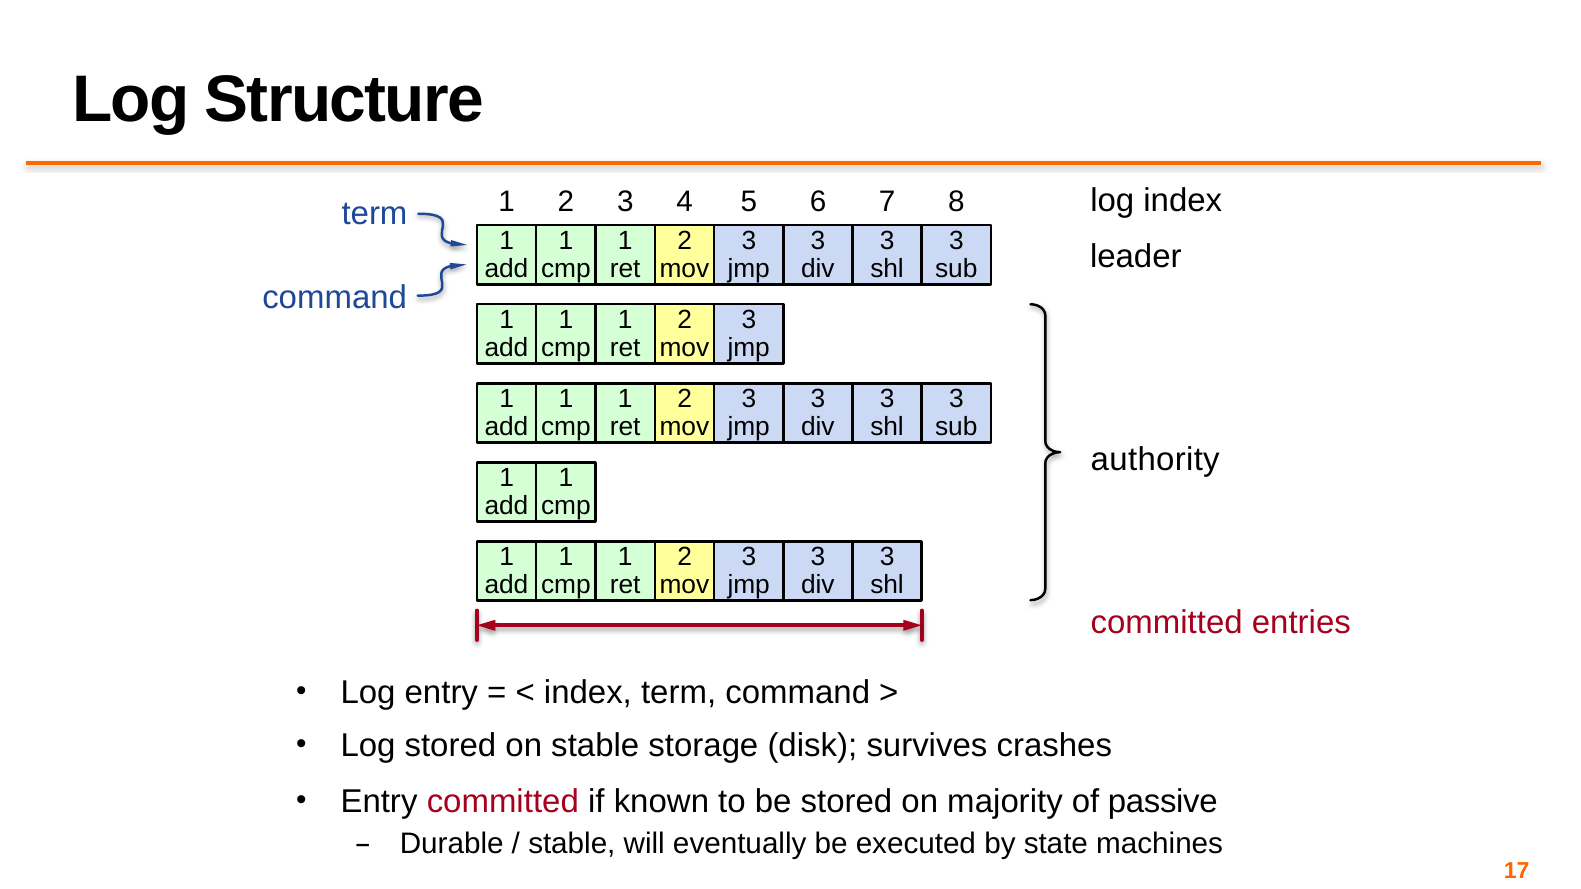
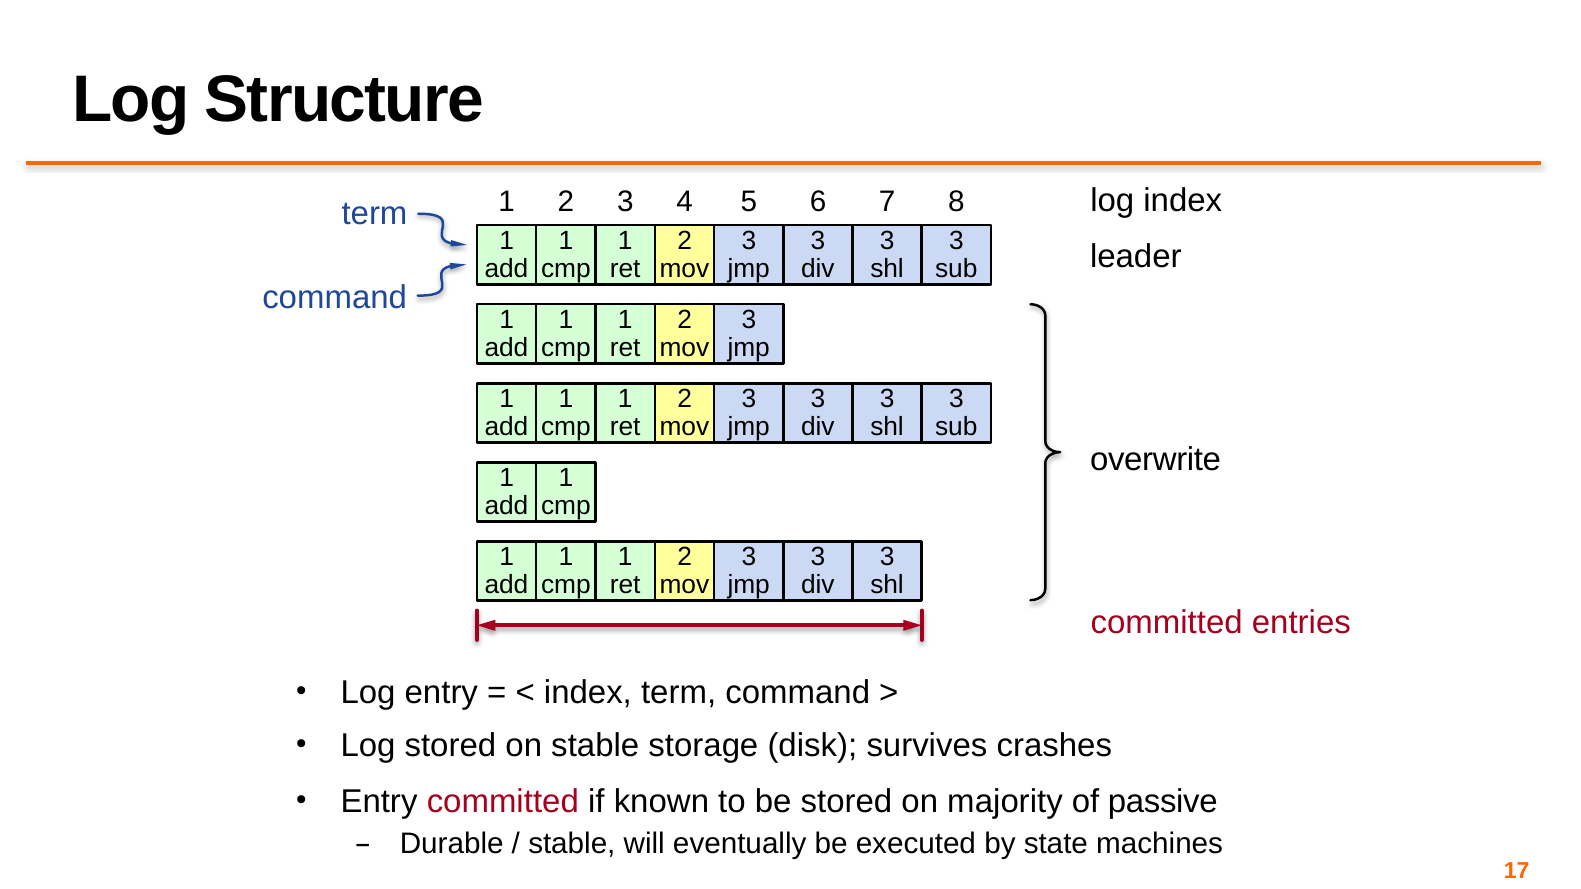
authority: authority -> overwrite
